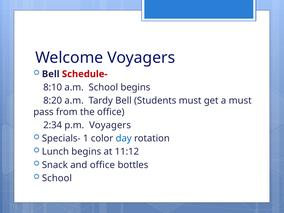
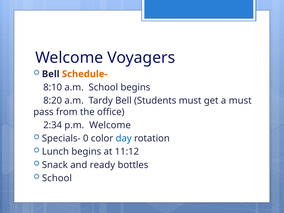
Schedule- colour: red -> orange
p.m Voyagers: Voyagers -> Welcome
1: 1 -> 0
and office: office -> ready
